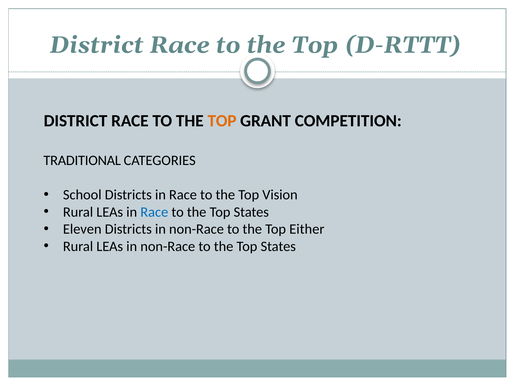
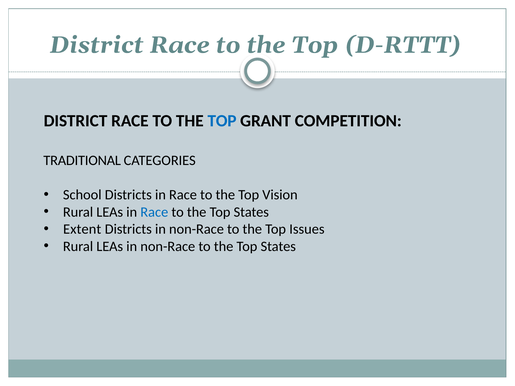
TOP at (222, 121) colour: orange -> blue
Eleven: Eleven -> Extent
Either: Either -> Issues
